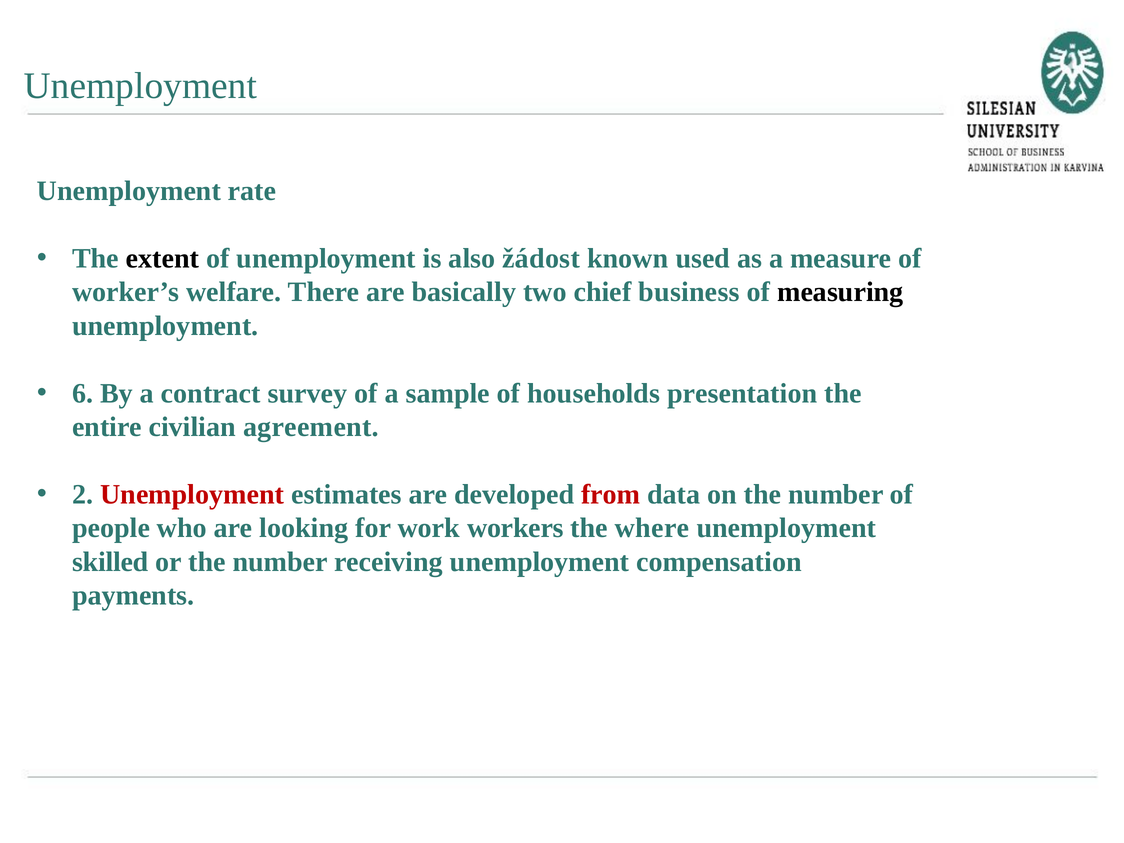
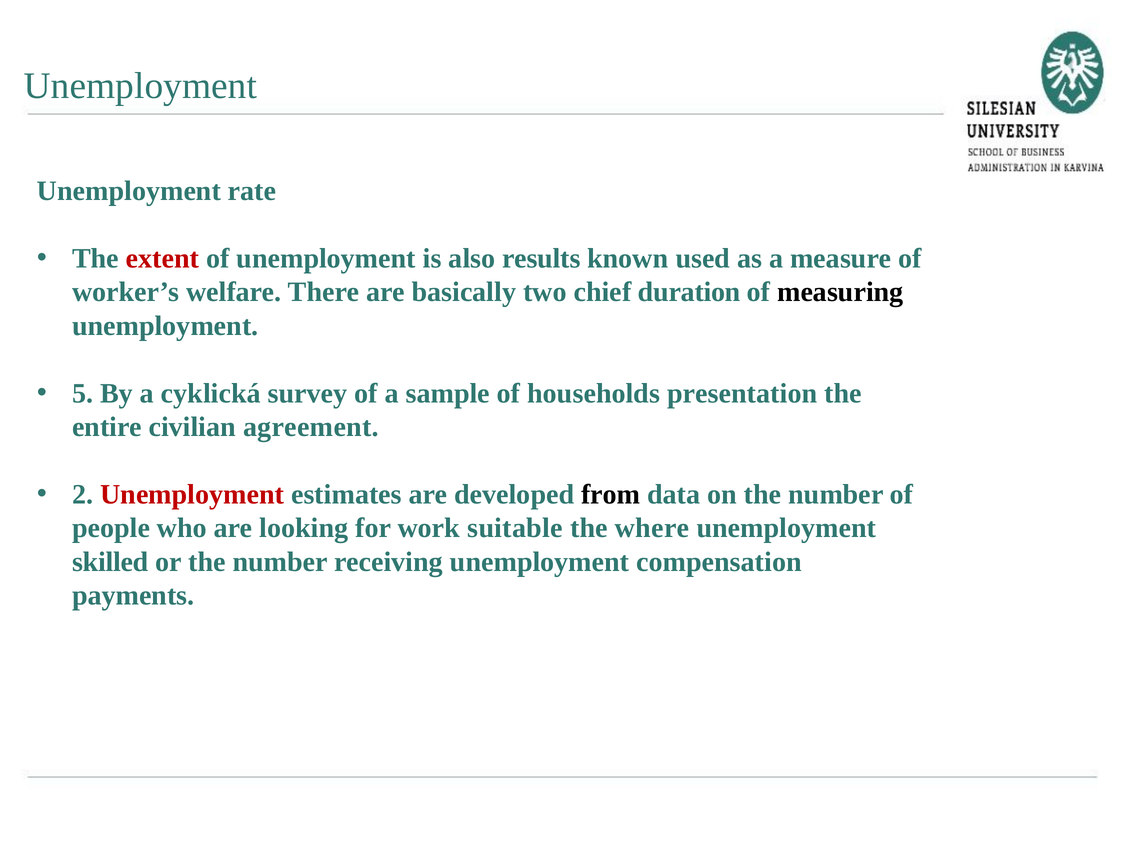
extent colour: black -> red
žádost: žádost -> results
business: business -> duration
6: 6 -> 5
contract: contract -> cyklická
from colour: red -> black
workers: workers -> suitable
